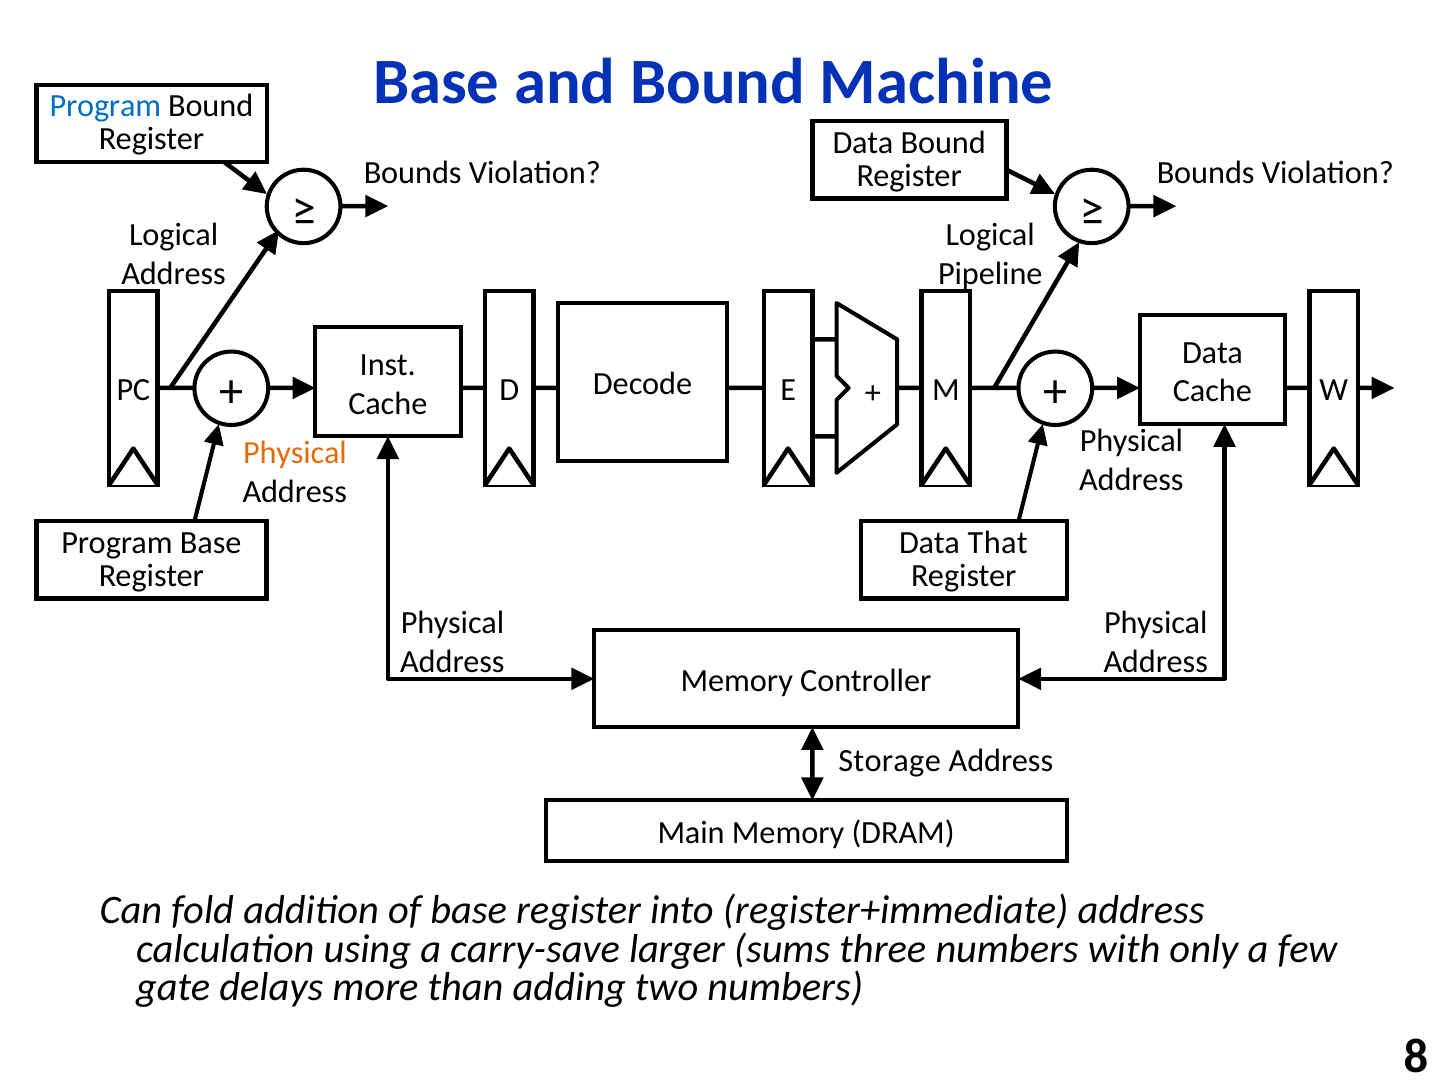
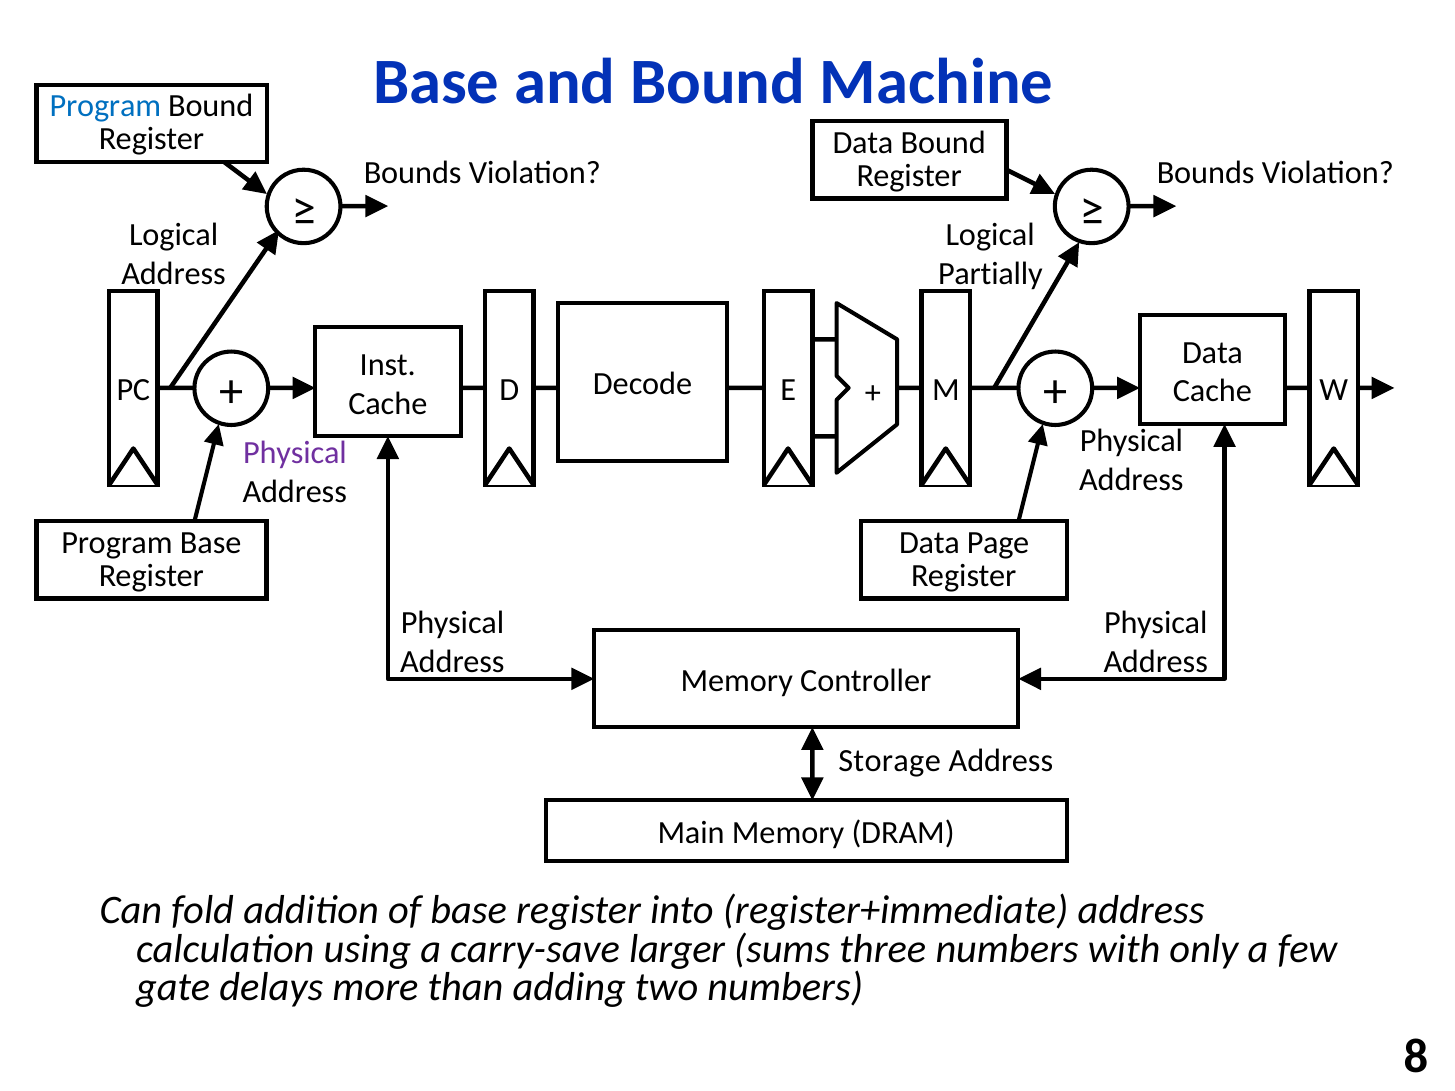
Pipeline: Pipeline -> Partially
Physical at (295, 453) colour: orange -> purple
That: That -> Page
